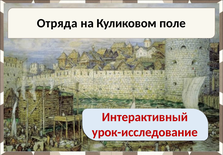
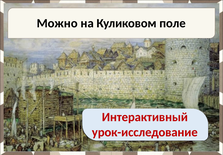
Отряда: Отряда -> Можно
